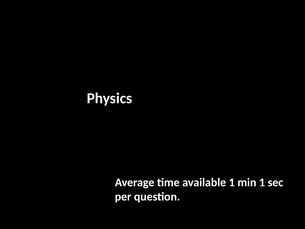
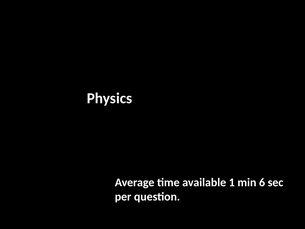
min 1: 1 -> 6
